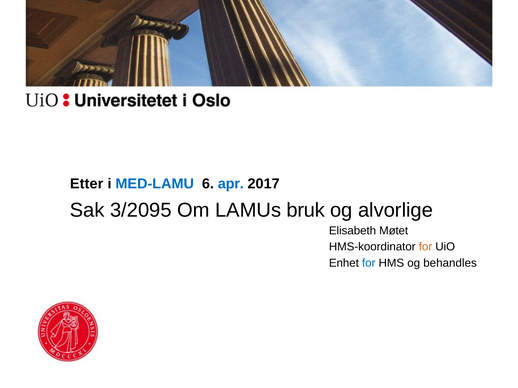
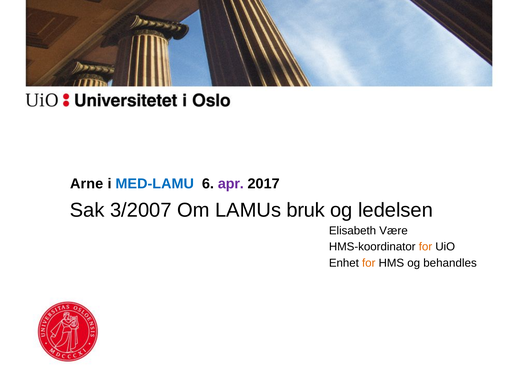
Etter: Etter -> Arne
apr colour: blue -> purple
3/2095: 3/2095 -> 3/2007
alvorlige: alvorlige -> ledelsen
Møtet: Møtet -> Være
for at (369, 263) colour: blue -> orange
